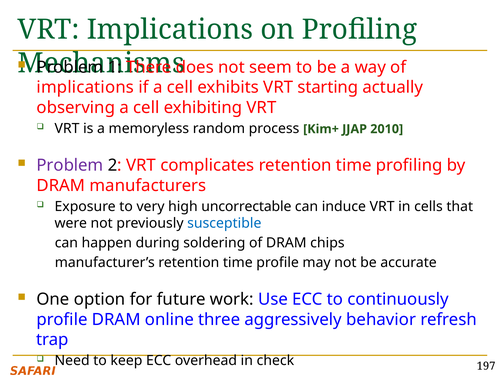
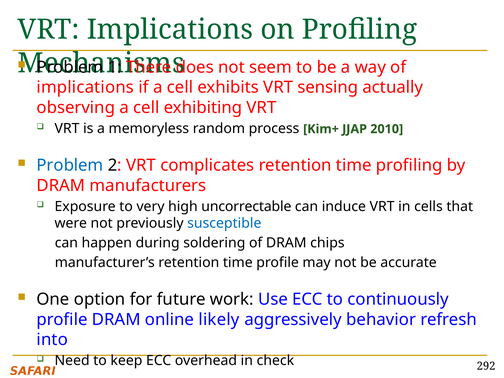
starting: starting -> sensing
Problem at (70, 165) colour: purple -> blue
three: three -> likely
trap: trap -> into
197: 197 -> 292
